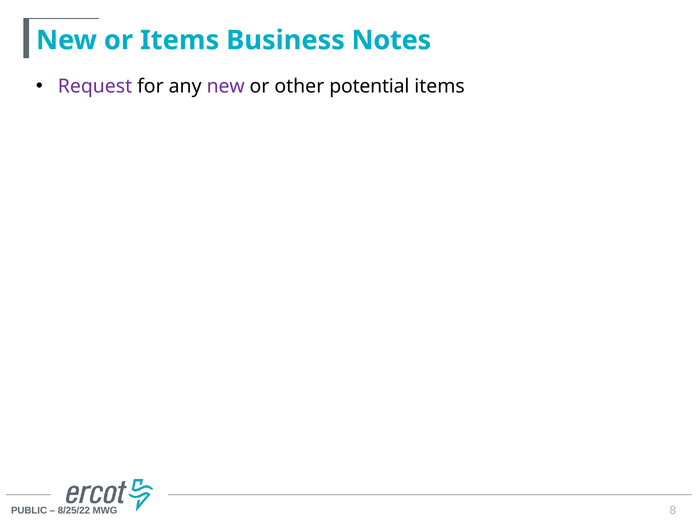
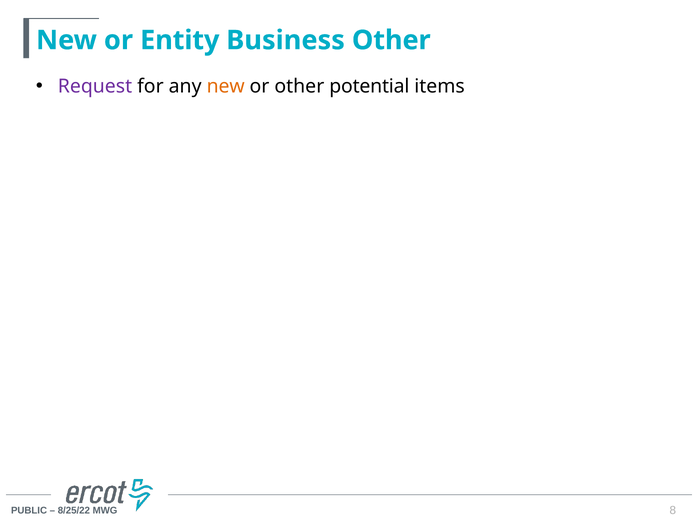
or Items: Items -> Entity
Business Notes: Notes -> Other
new at (226, 86) colour: purple -> orange
